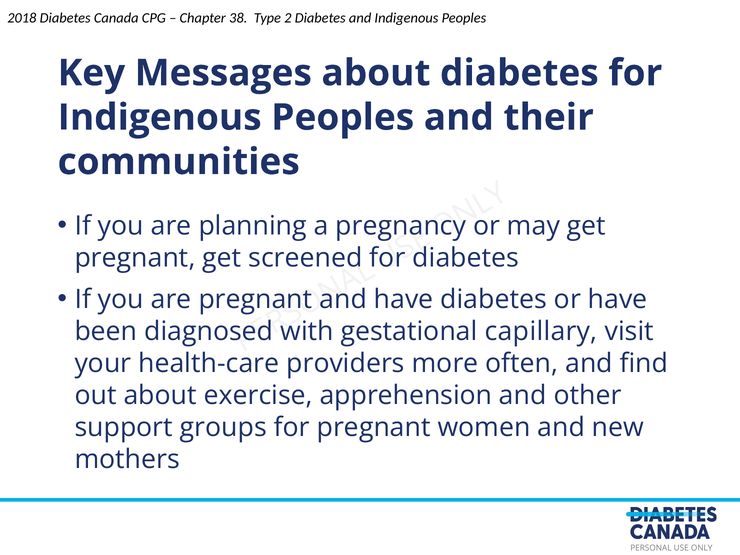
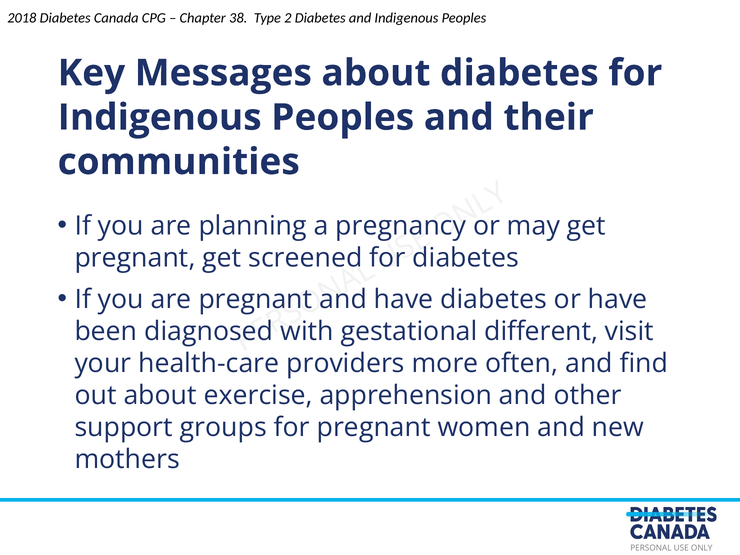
capillary: capillary -> different
